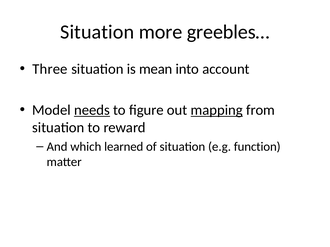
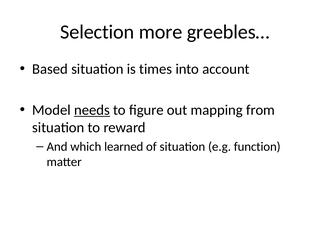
Situation at (97, 32): Situation -> Selection
Three: Three -> Based
mean: mean -> times
mapping underline: present -> none
